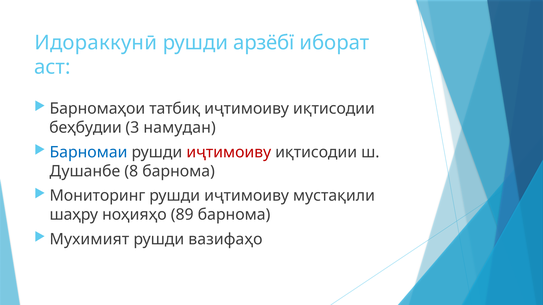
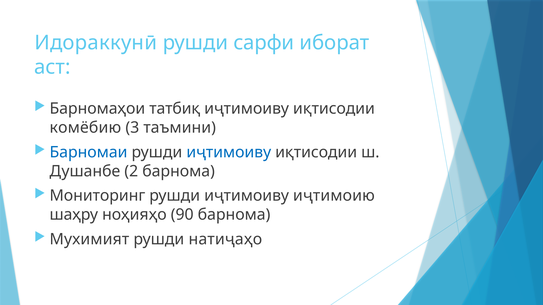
арзёбї: арзёбї -> сарфи
беҳбудии: беҳбудии -> комёбию
намудан: намудан -> таъмини
иҷтимоиву at (229, 152) colour: red -> blue
8: 8 -> 2
мустақили: мустақили -> иҷтимоию
89: 89 -> 90
вазифаҳо: вазифаҳо -> натиҷаҳо
